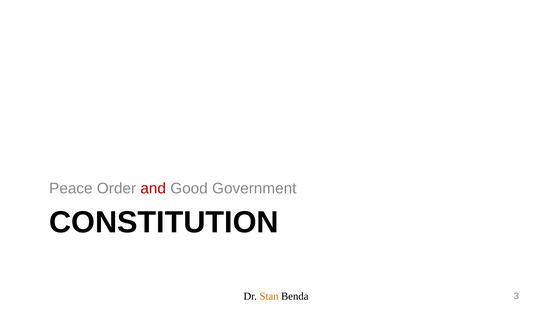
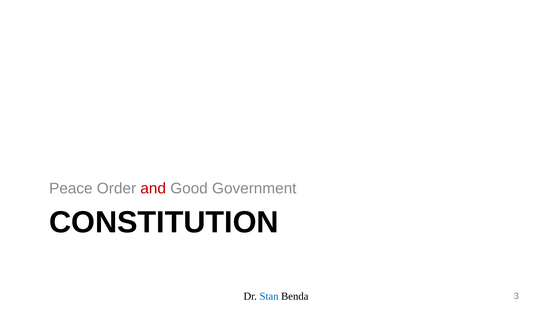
Stan colour: orange -> blue
